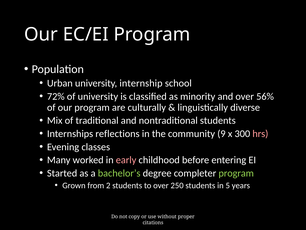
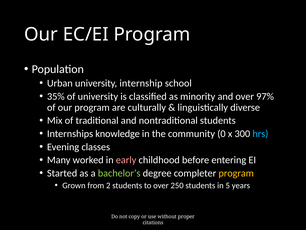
72%: 72% -> 35%
56%: 56% -> 97%
reflections: reflections -> knowledge
9: 9 -> 0
hrs colour: pink -> light blue
program at (236, 173) colour: light green -> yellow
